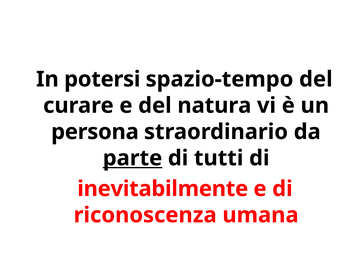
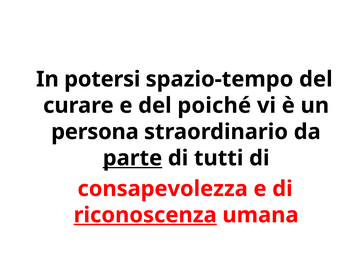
natura: natura -> poiché
inevitabilmente: inevitabilmente -> consapevolezza
riconoscenza underline: none -> present
